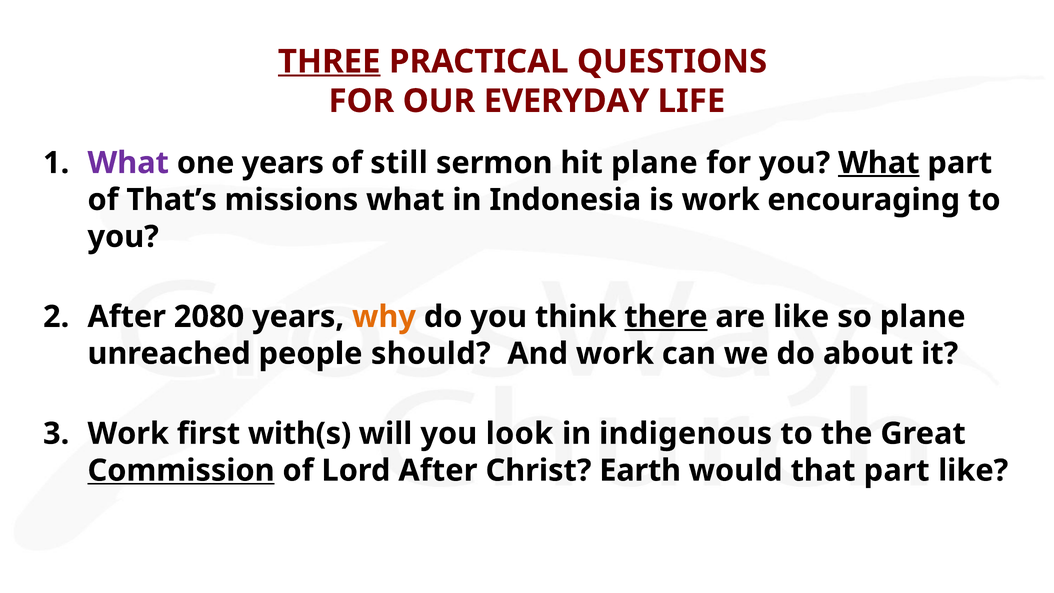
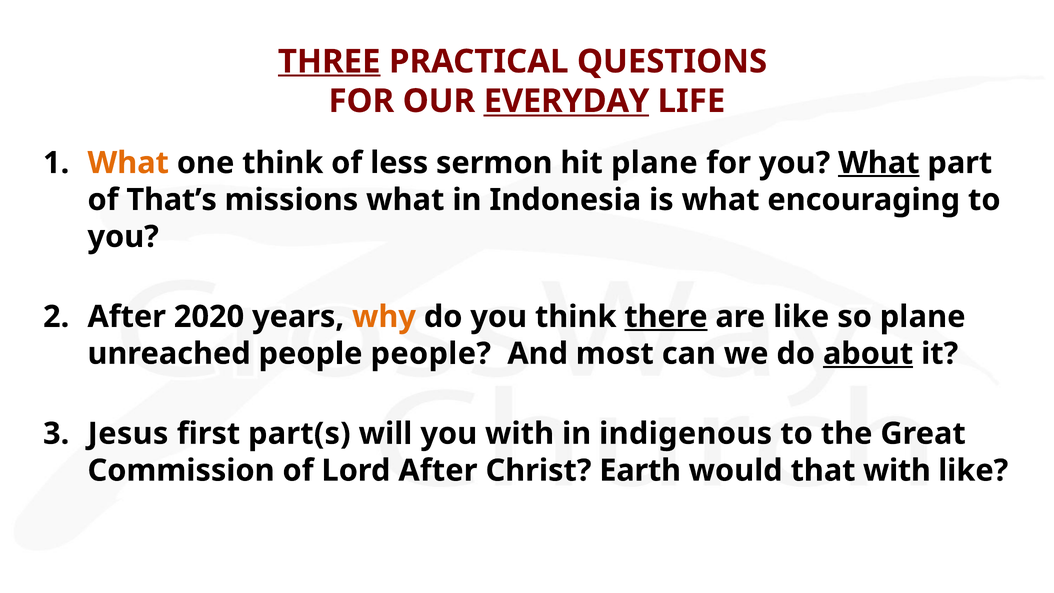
EVERYDAY underline: none -> present
What at (128, 163) colour: purple -> orange
one years: years -> think
still: still -> less
is work: work -> what
2080: 2080 -> 2020
people should: should -> people
And work: work -> most
about underline: none -> present
Work at (128, 434): Work -> Jesus
with(s: with(s -> part(s
you look: look -> with
Commission underline: present -> none
that part: part -> with
